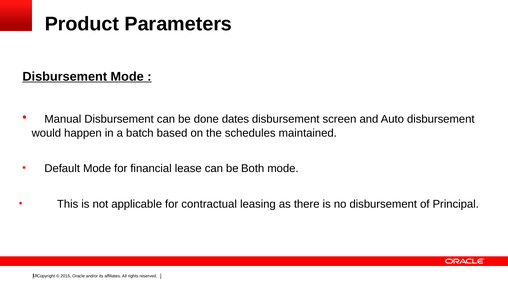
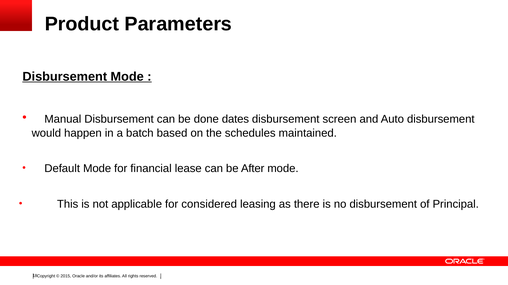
Both: Both -> After
contractual: contractual -> considered
